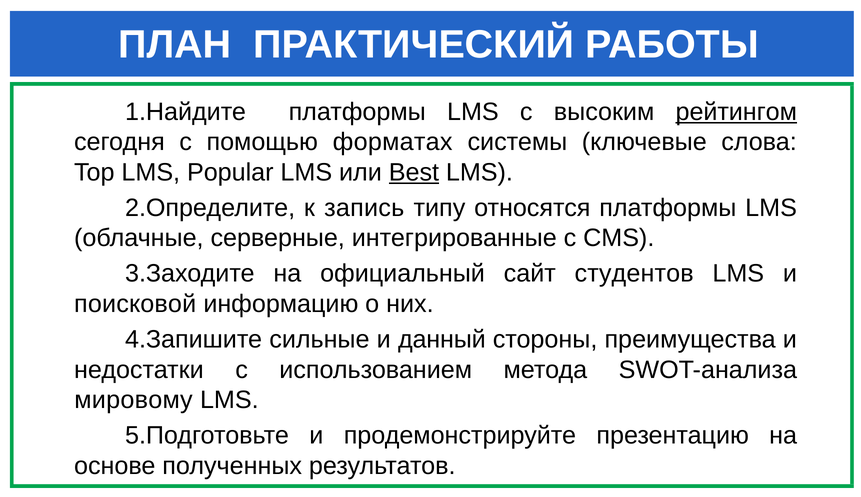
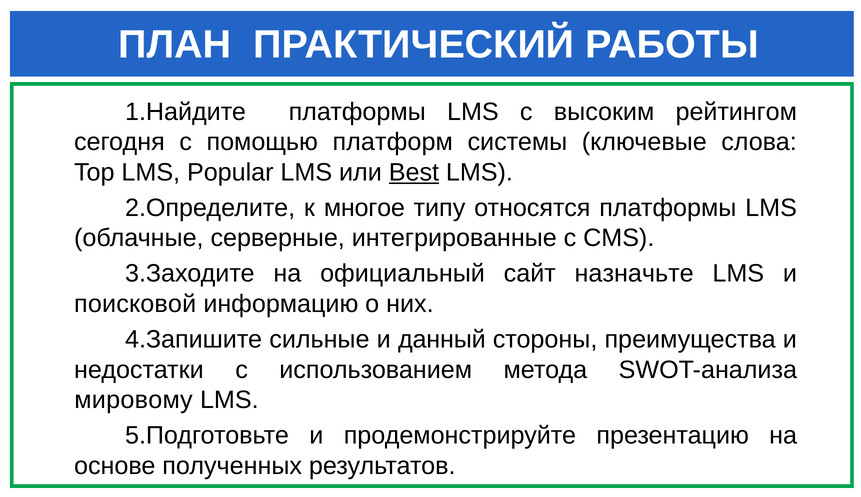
рейтингом underline: present -> none
форматах: форматах -> платформ
запись: запись -> многое
студентов: студентов -> назначьте
